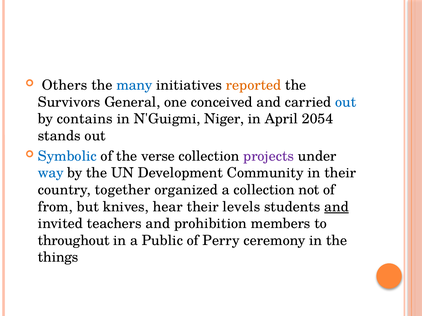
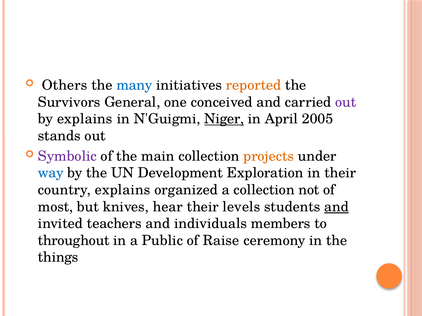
out at (346, 102) colour: blue -> purple
by contains: contains -> explains
Niger underline: none -> present
2054: 2054 -> 2005
Symbolic colour: blue -> purple
verse: verse -> main
projects colour: purple -> orange
Community: Community -> Exploration
country together: together -> explains
from: from -> most
prohibition: prohibition -> individuals
Perry: Perry -> Raise
